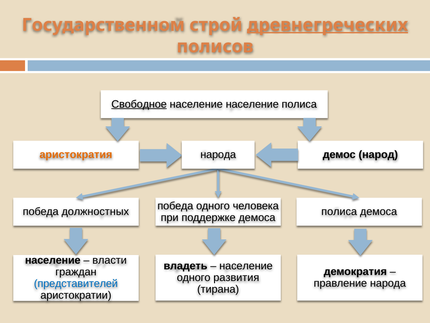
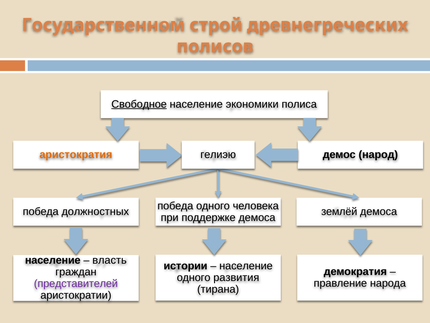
древнегреческих underline: present -> none
население население: население -> экономики
народа at (218, 154): народа -> гелиэю
полиса at (339, 211): полиса -> землёй
власти: власти -> власть
владеть: владеть -> истории
представителей colour: blue -> purple
